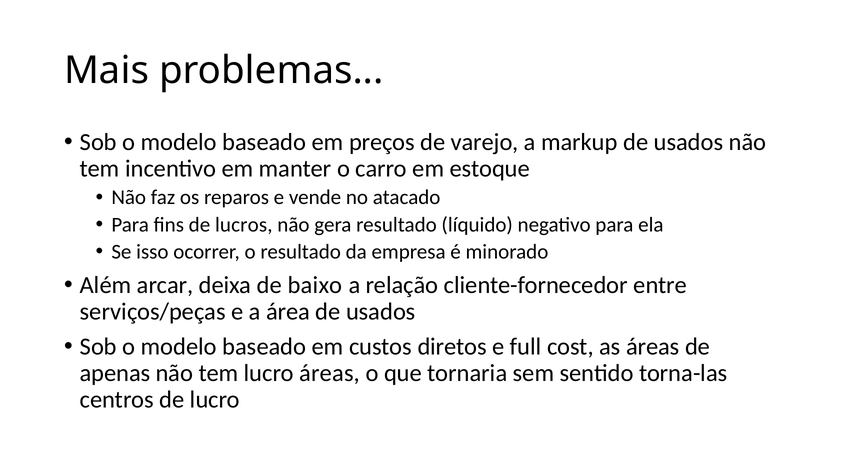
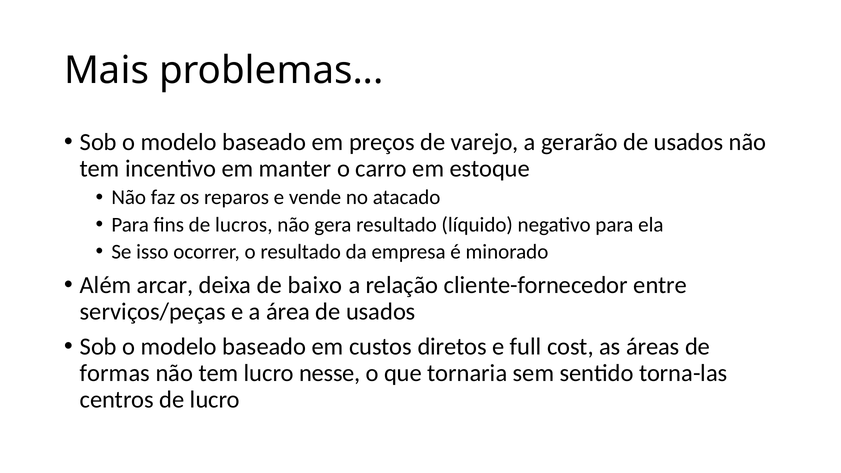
markup: markup -> gerarão
apenas: apenas -> formas
lucro áreas: áreas -> nesse
